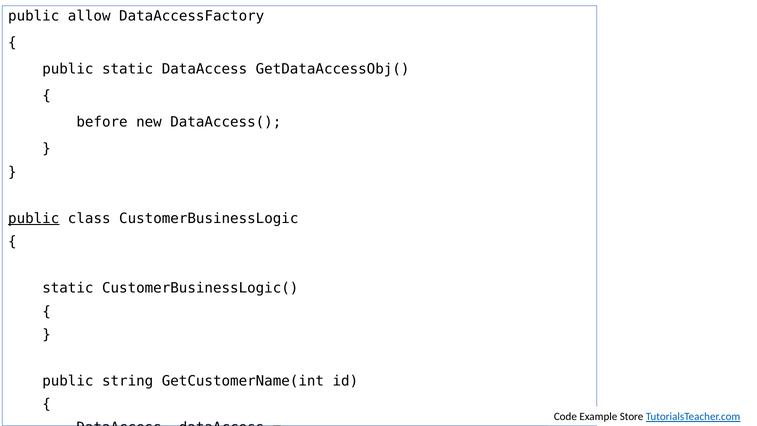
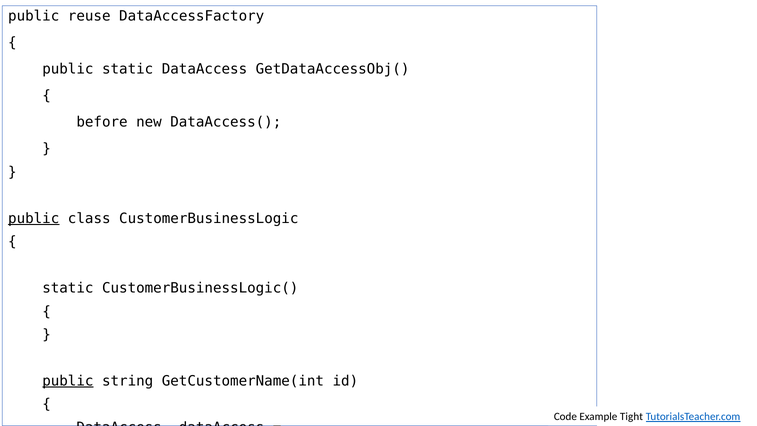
allow: allow -> reuse
public at (68, 381) underline: none -> present
Store: Store -> Tight
